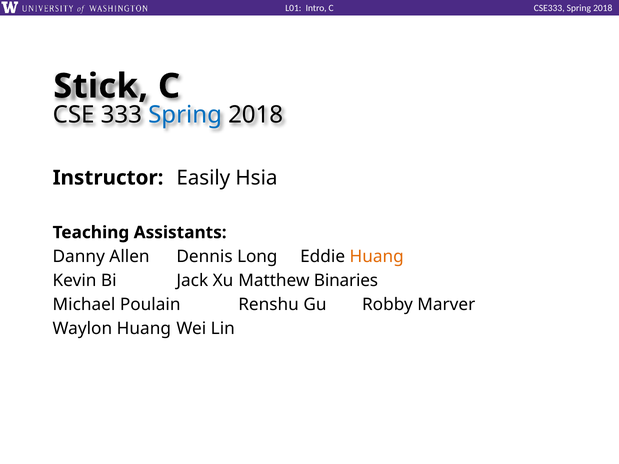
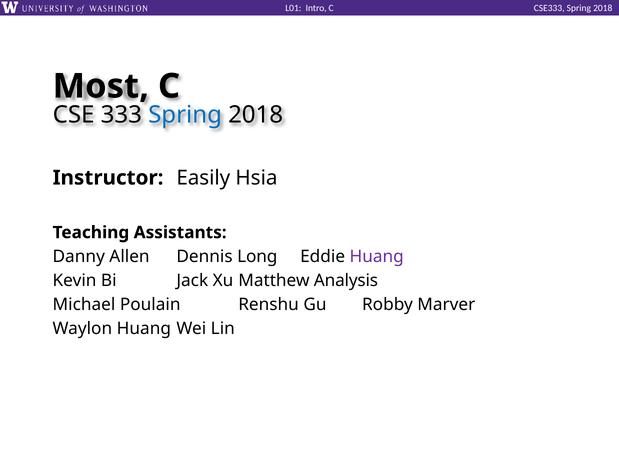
Stick: Stick -> Most
Huang at (377, 257) colour: orange -> purple
Binaries: Binaries -> Analysis
